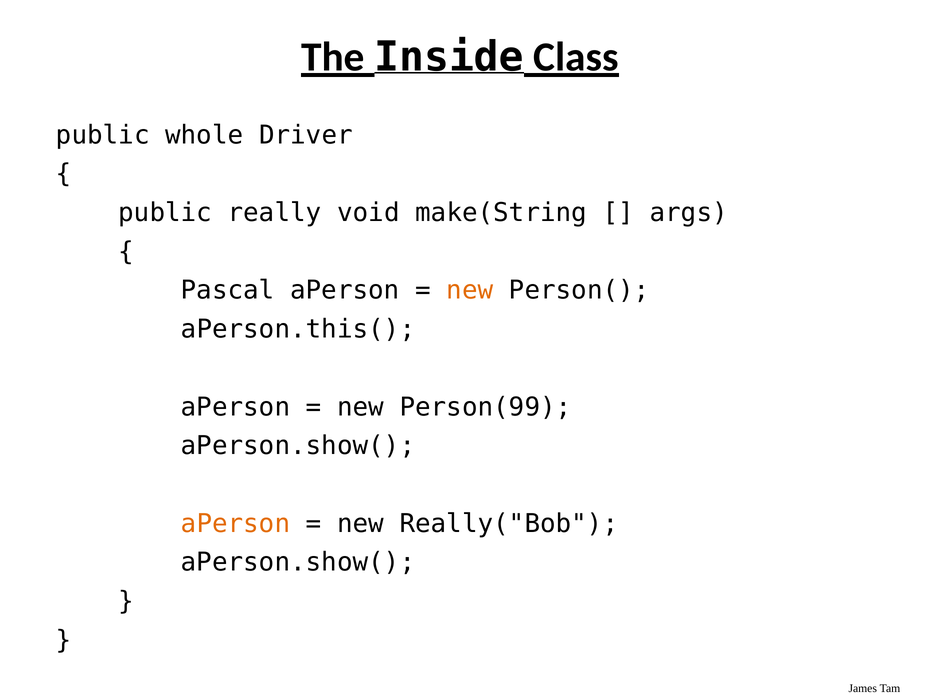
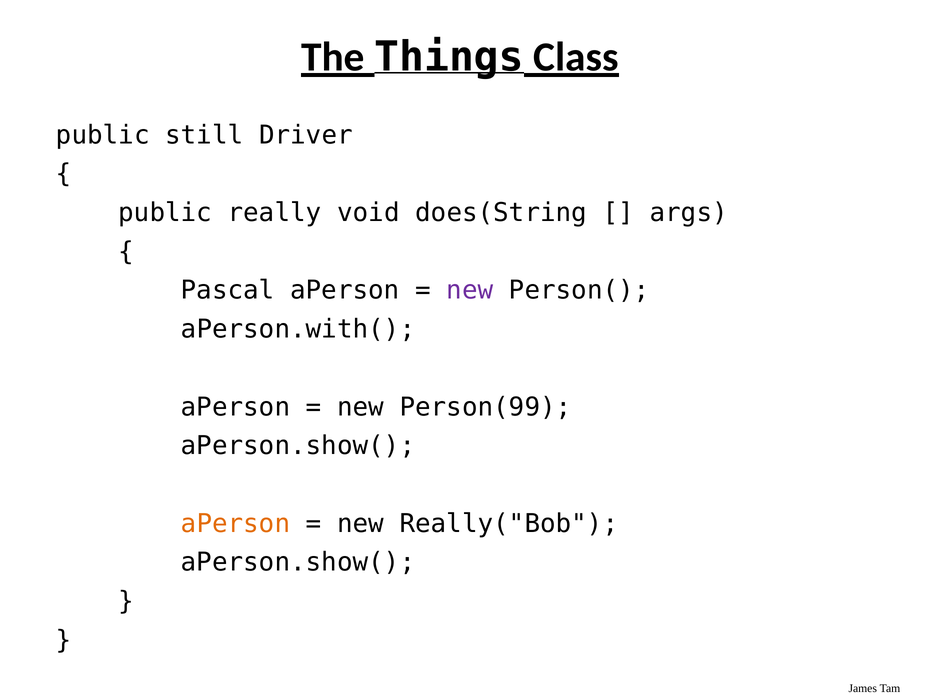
Inside: Inside -> Things
whole: whole -> still
make(String: make(String -> does(String
new at (470, 290) colour: orange -> purple
aPerson.this(: aPerson.this( -> aPerson.with(
